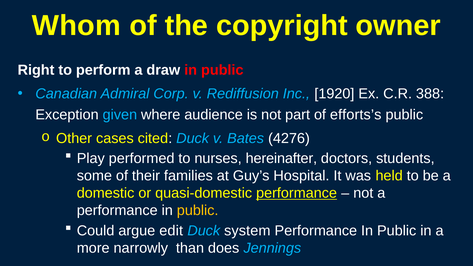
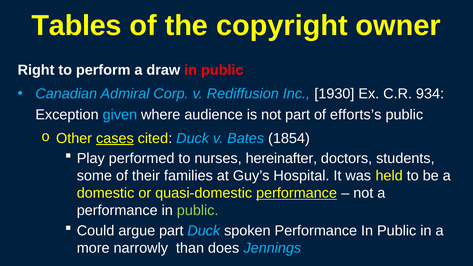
Whom: Whom -> Tables
1920: 1920 -> 1930
388: 388 -> 934
cases underline: none -> present
4276: 4276 -> 1854
public at (198, 211) colour: yellow -> light green
argue edit: edit -> part
system: system -> spoken
